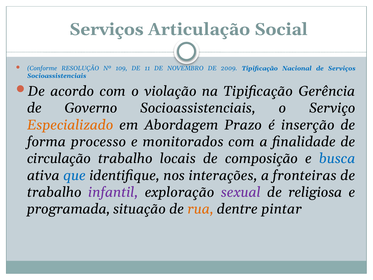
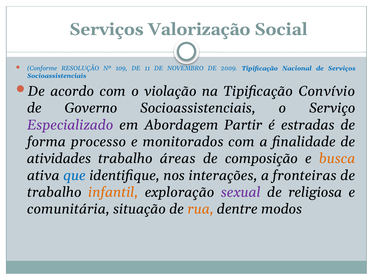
Articulação: Articulação -> Valorização
Gerência: Gerência -> Convívio
Especializado colour: orange -> purple
Prazo: Prazo -> Partir
inserção: inserção -> estradas
circulação: circulação -> atividades
locais: locais -> áreas
busca colour: blue -> orange
infantil colour: purple -> orange
programada: programada -> comunitária
pintar: pintar -> modos
